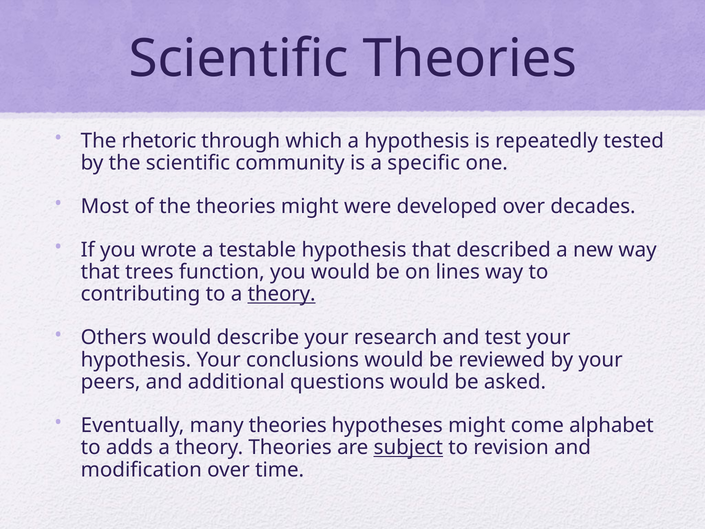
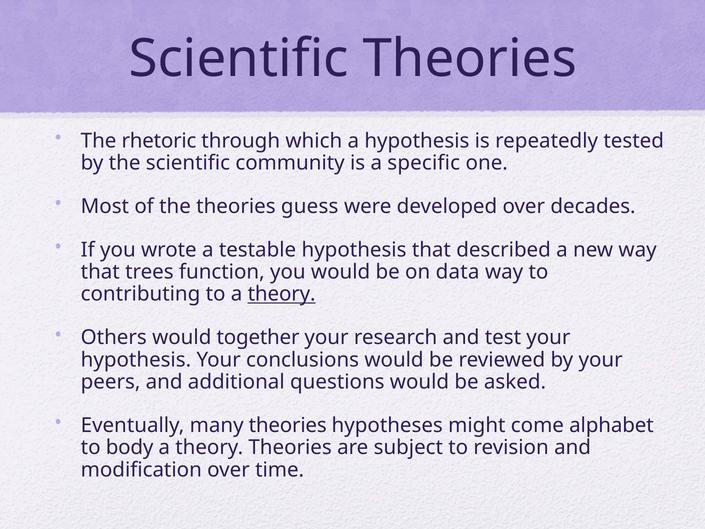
theories might: might -> guess
lines: lines -> data
describe: describe -> together
adds: adds -> body
subject underline: present -> none
